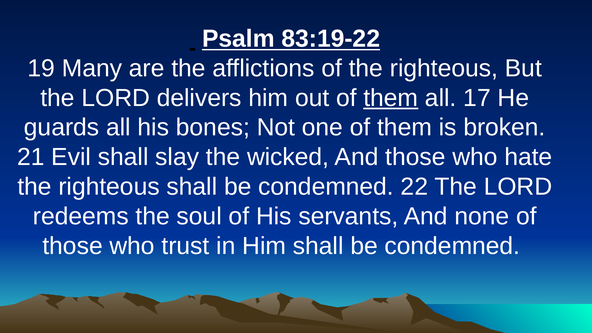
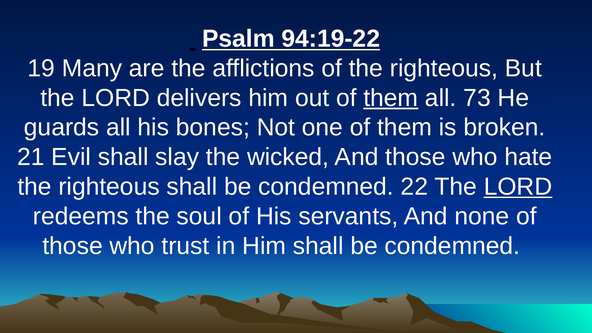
83:19-22: 83:19-22 -> 94:19-22
17: 17 -> 73
LORD at (518, 187) underline: none -> present
